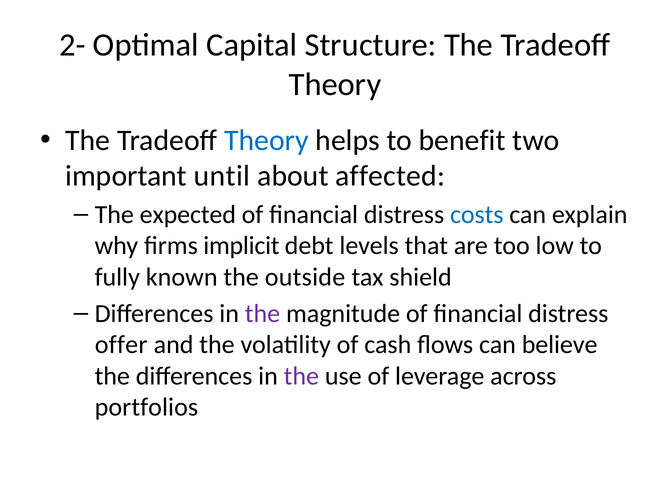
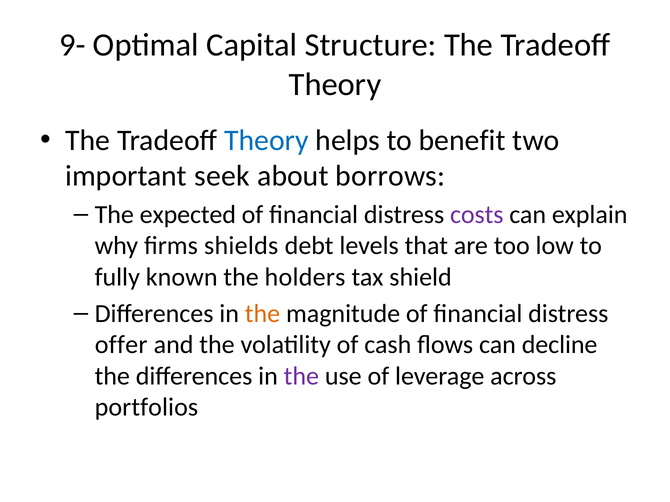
2-: 2- -> 9-
until: until -> seek
affected: affected -> borrows
costs colour: blue -> purple
implicit: implicit -> shields
outside: outside -> holders
the at (263, 314) colour: purple -> orange
believe: believe -> decline
